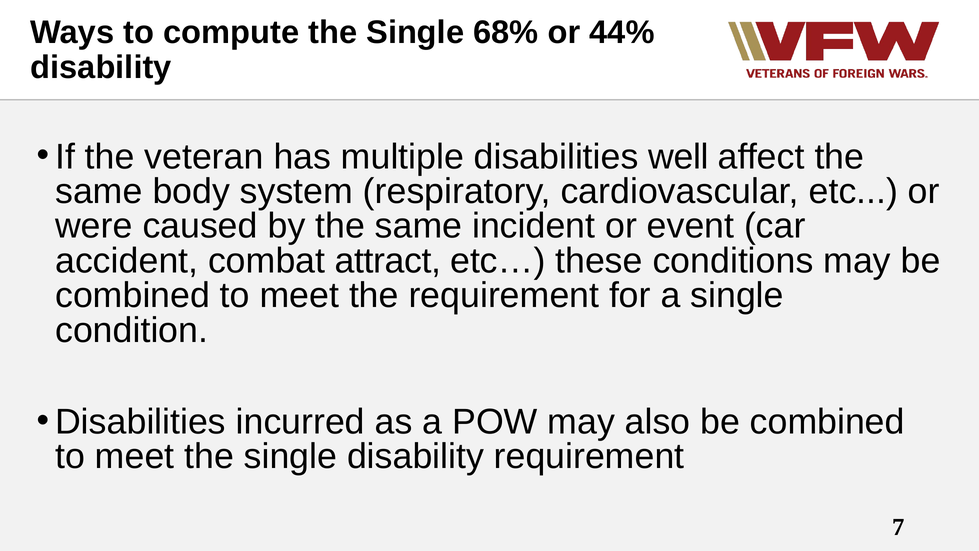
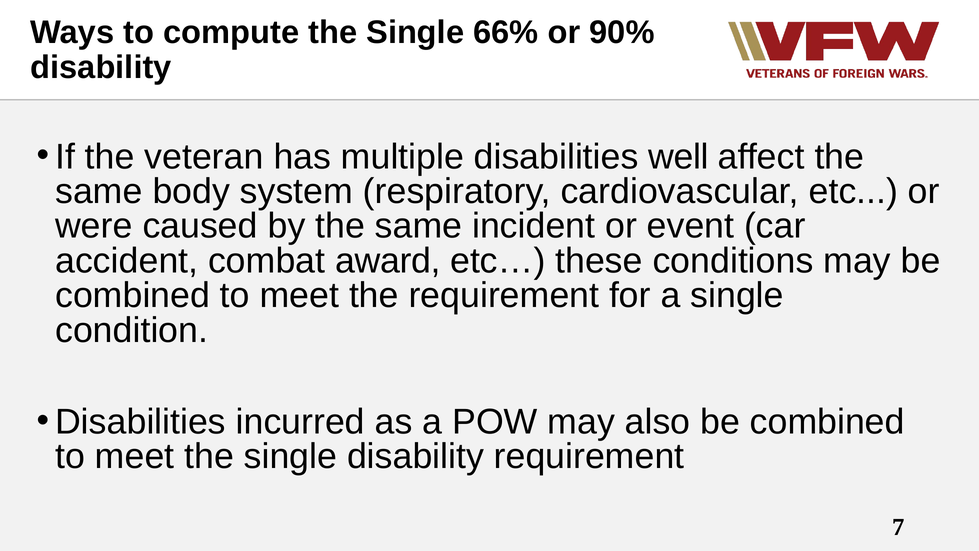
68%: 68% -> 66%
44%: 44% -> 90%
attract: attract -> award
